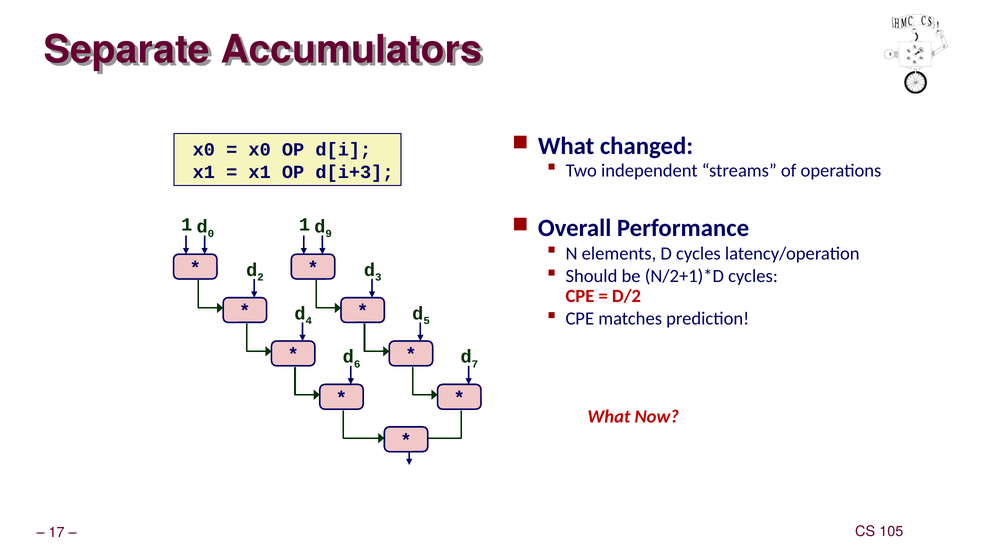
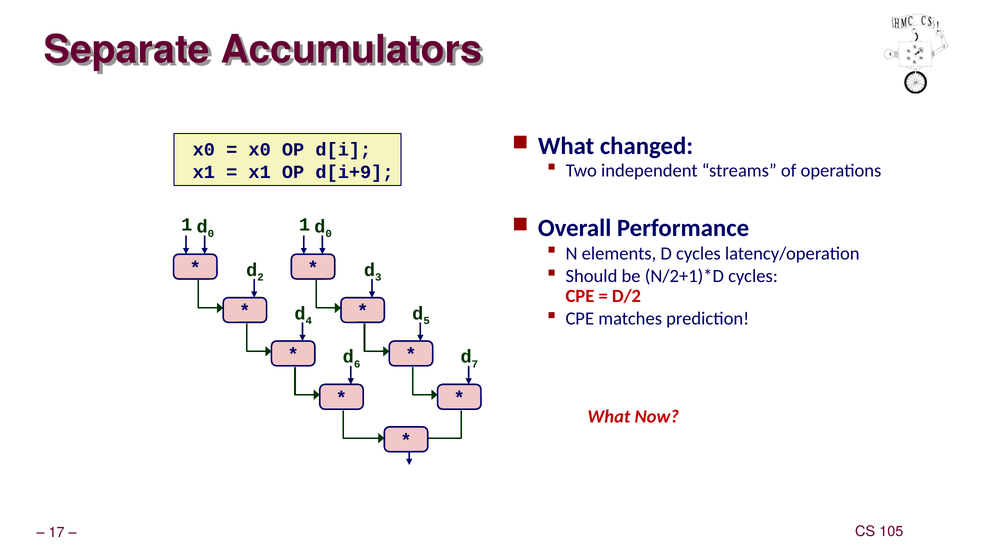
d[i+3: d[i+3 -> d[i+9
9 at (329, 234): 9 -> 0
